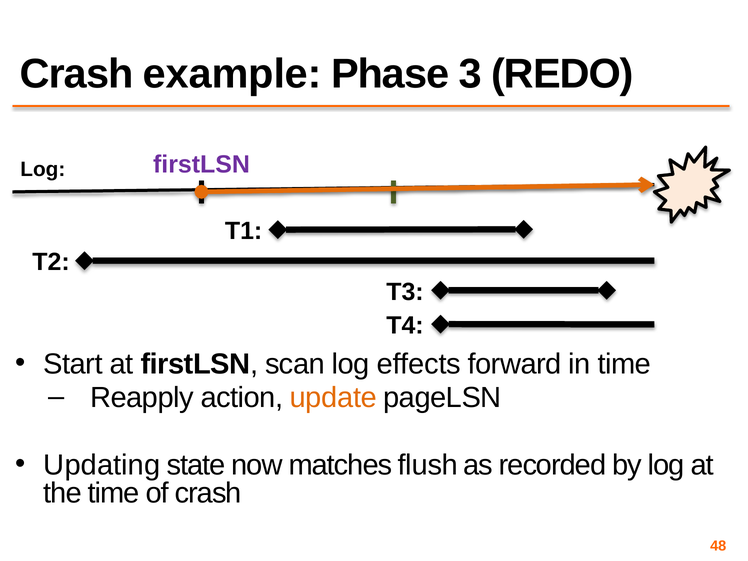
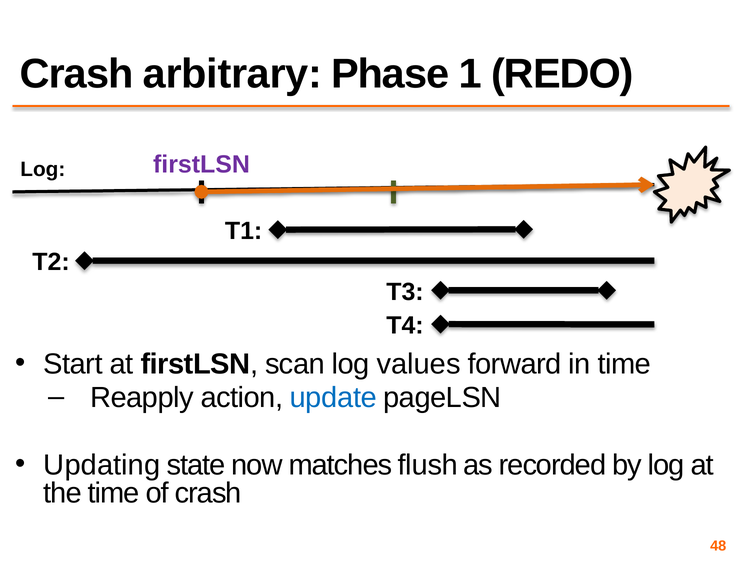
example: example -> arbitrary
3: 3 -> 1
effects: effects -> values
update colour: orange -> blue
